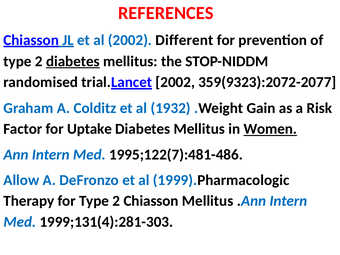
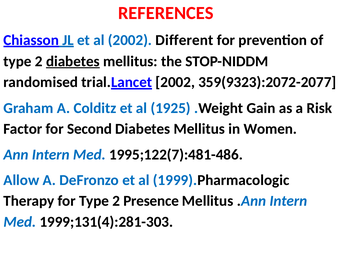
1932: 1932 -> 1925
Uptake: Uptake -> Second
Women underline: present -> none
2 Chiasson: Chiasson -> Presence
